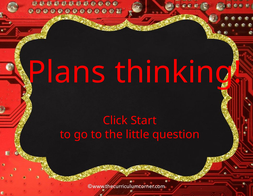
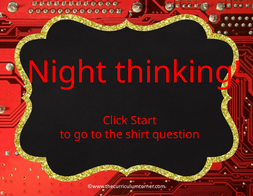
Plans: Plans -> Night
little: little -> shirt
